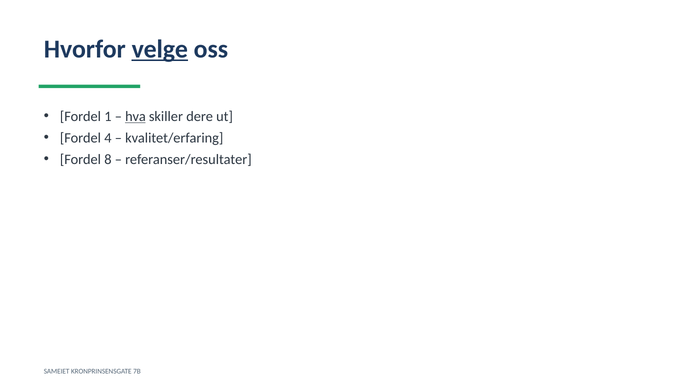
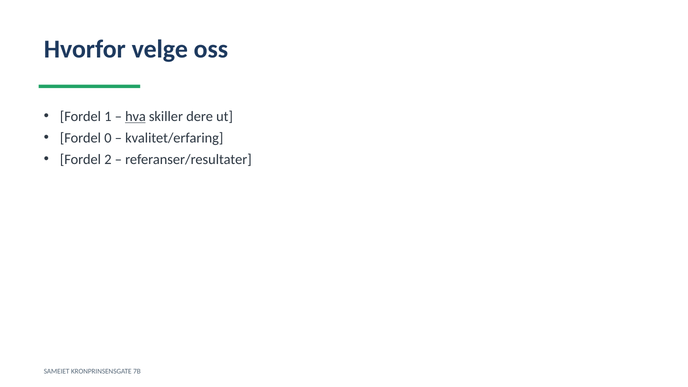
velge underline: present -> none
4: 4 -> 0
8: 8 -> 2
